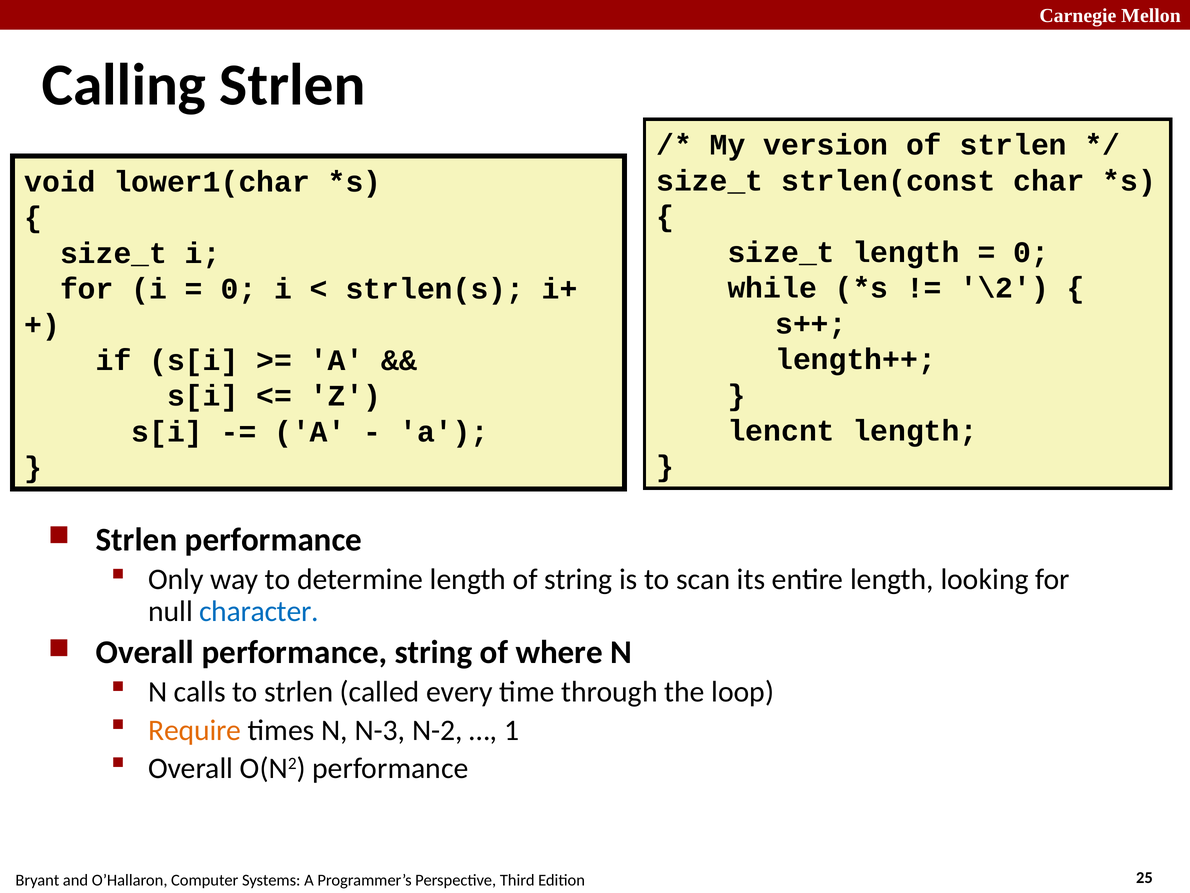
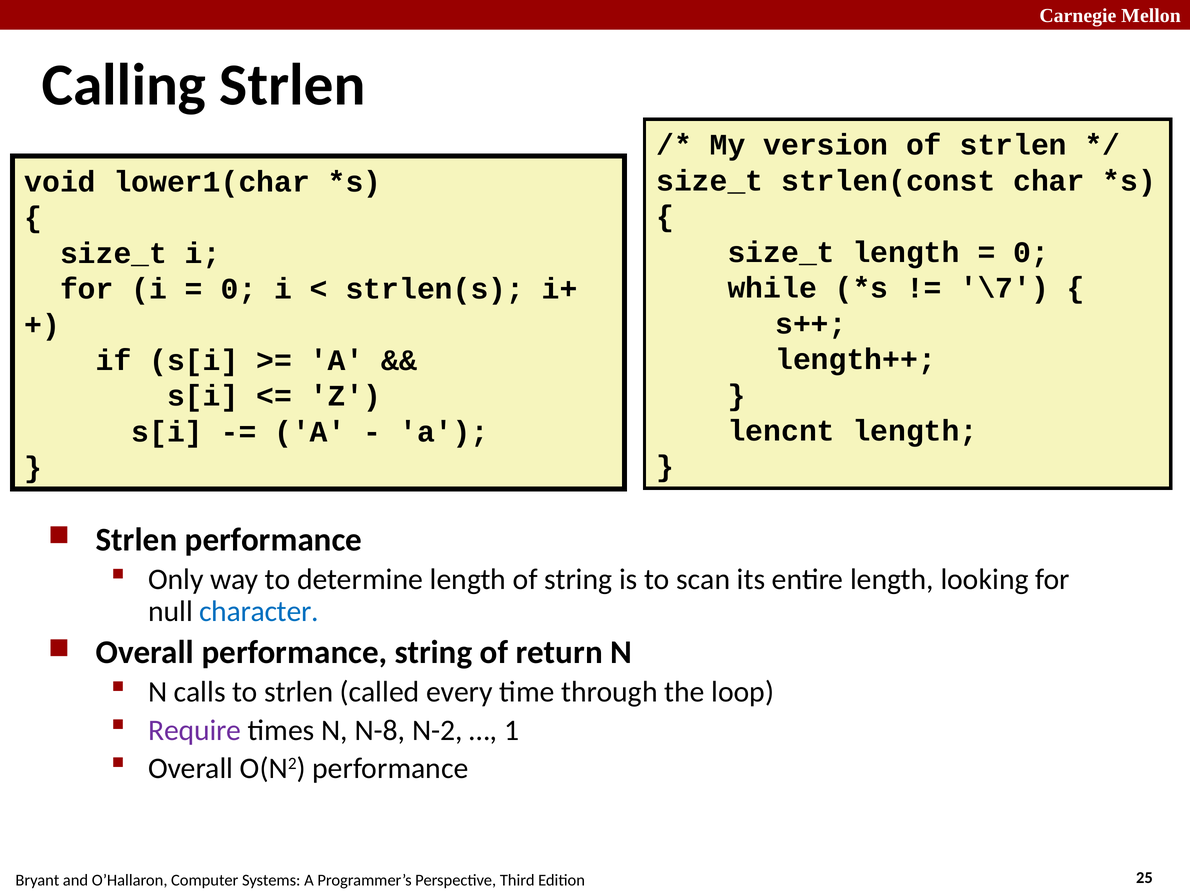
\2: \2 -> \7
where: where -> return
Require colour: orange -> purple
N-3: N-3 -> N-8
